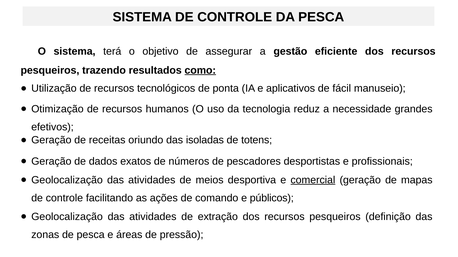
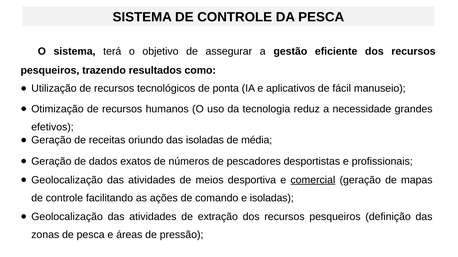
como underline: present -> none
totens: totens -> média
e públicos: públicos -> isoladas
